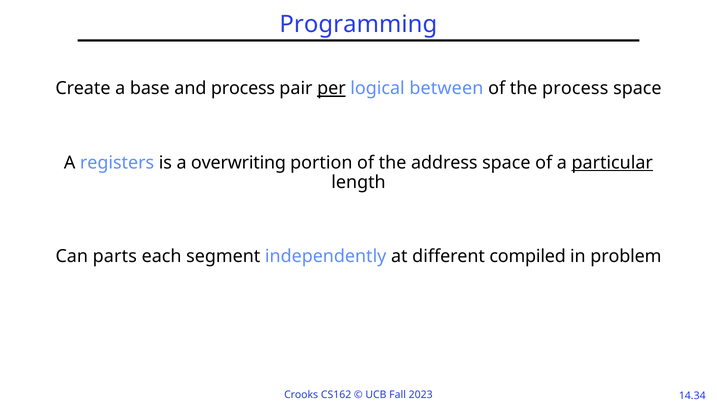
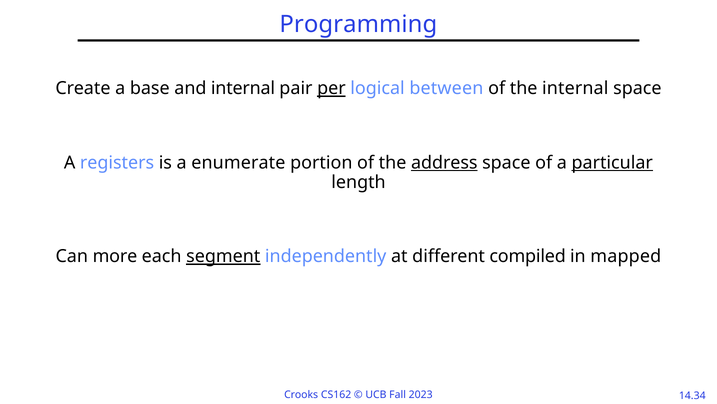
and process: process -> internal
the process: process -> internal
overwriting: overwriting -> enumerate
address underline: none -> present
parts: parts -> more
segment underline: none -> present
problem: problem -> mapped
